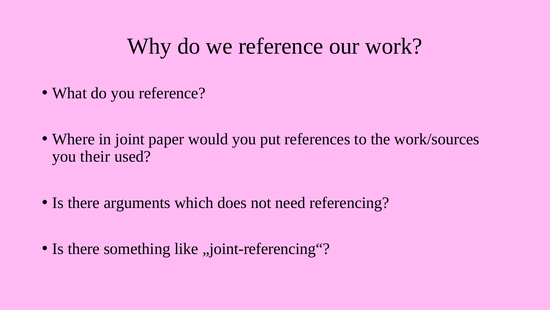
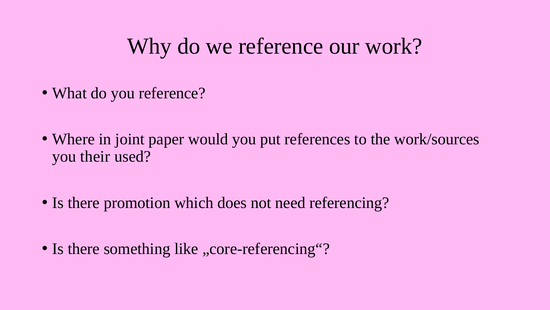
arguments: arguments -> promotion
„joint-referencing“: „joint-referencing“ -> „core-referencing“
